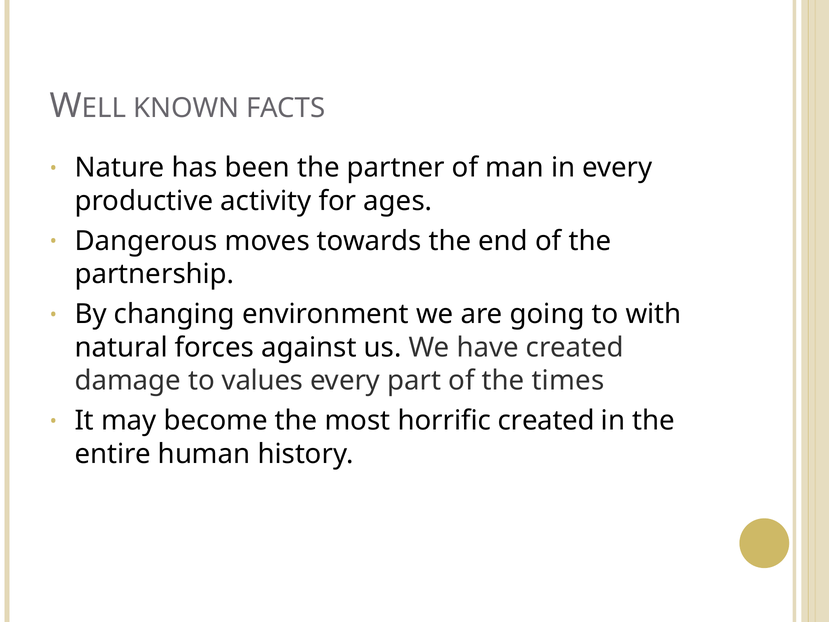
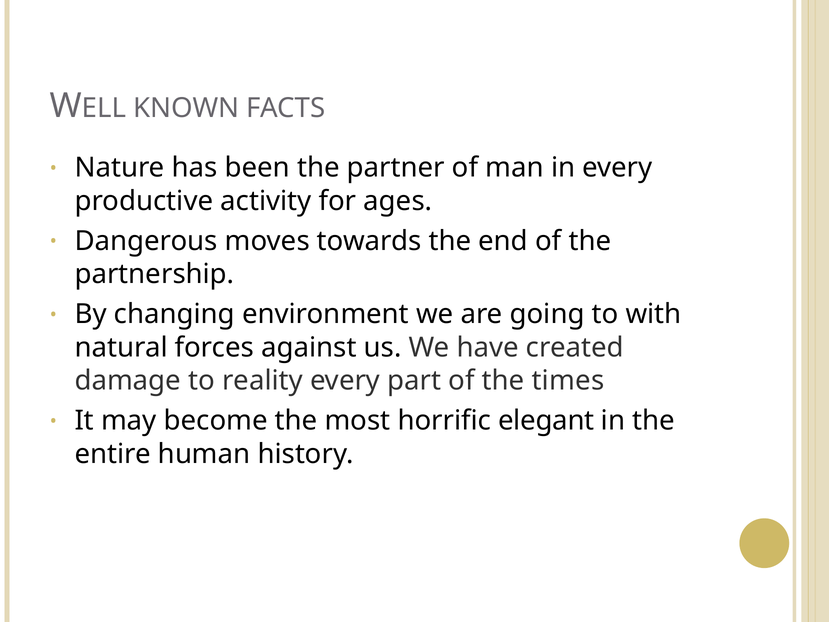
values: values -> reality
horrific created: created -> elegant
